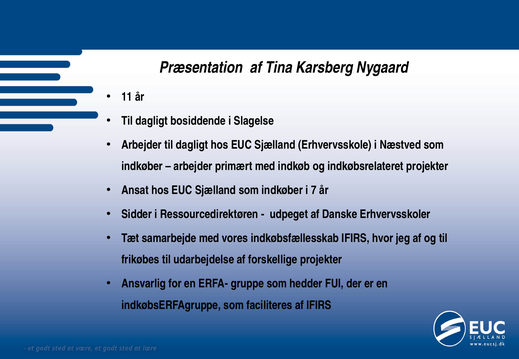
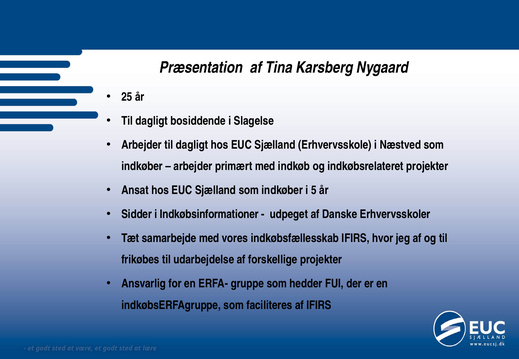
11: 11 -> 25
7: 7 -> 5
Ressourcedirektøren: Ressourcedirektøren -> Indkøbsinformationer
